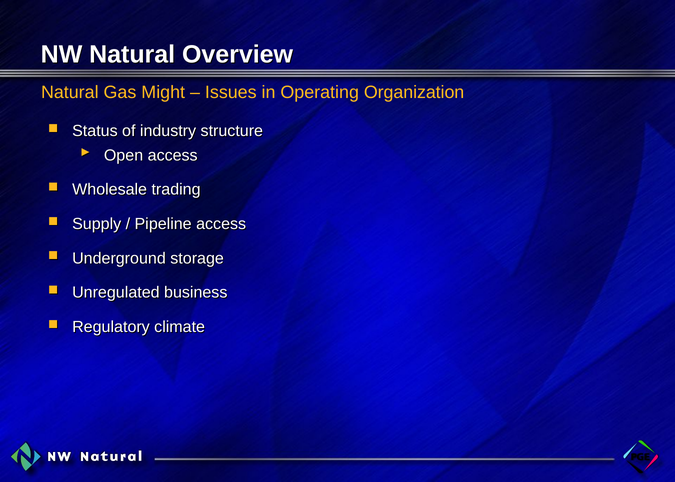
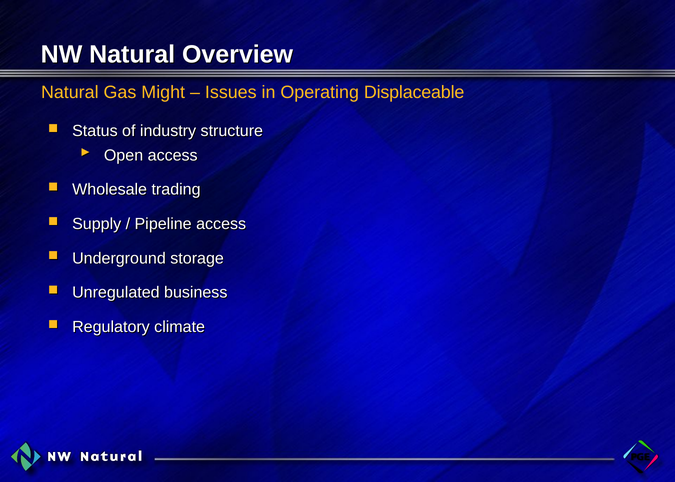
Organization: Organization -> Displaceable
